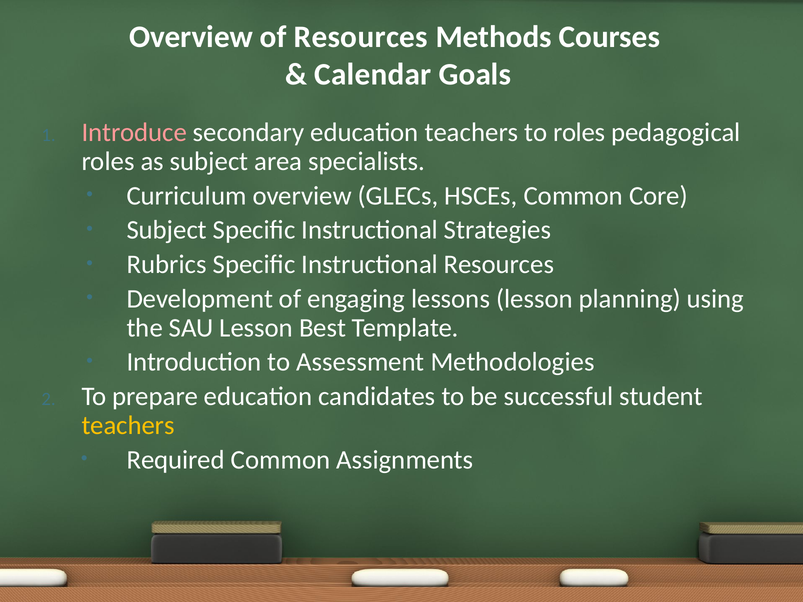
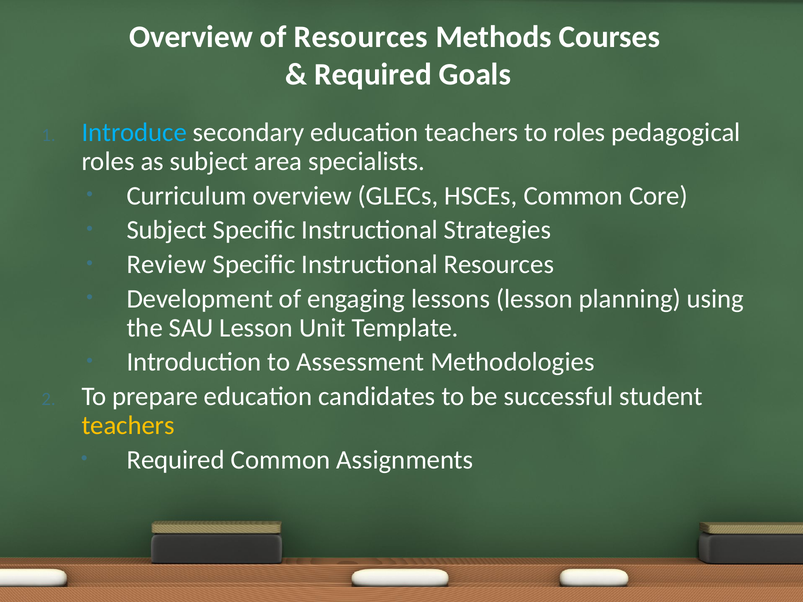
Calendar at (373, 74): Calendar -> Required
Introduce colour: pink -> light blue
Rubrics: Rubrics -> Review
Best: Best -> Unit
